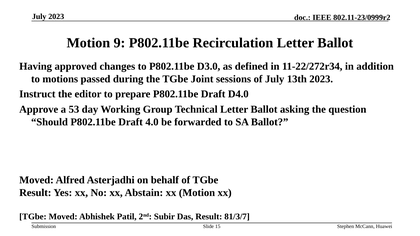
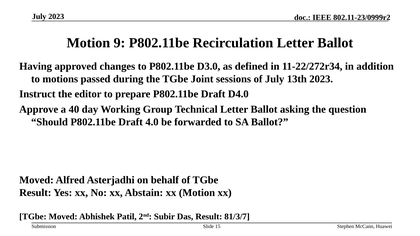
53: 53 -> 40
